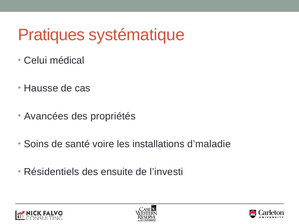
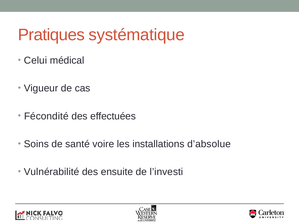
Hausse: Hausse -> Vigueur
Avancées: Avancées -> Fécondité
propriétés: propriétés -> effectuées
d’maladie: d’maladie -> d’absolue
Résidentiels: Résidentiels -> Vulnérabilité
